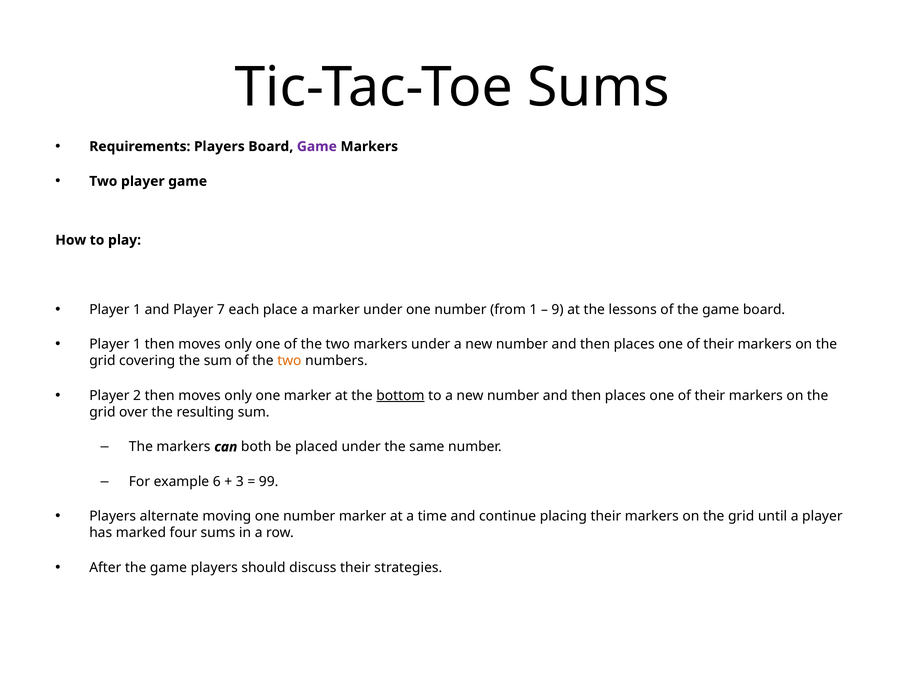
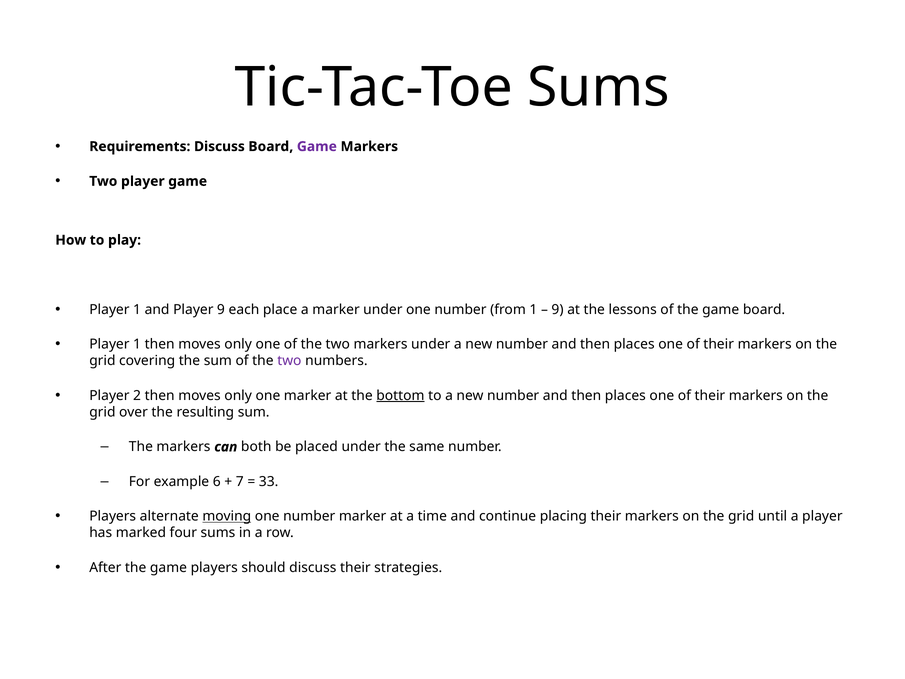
Requirements Players: Players -> Discuss
Player 7: 7 -> 9
two at (289, 361) colour: orange -> purple
3: 3 -> 7
99: 99 -> 33
moving underline: none -> present
